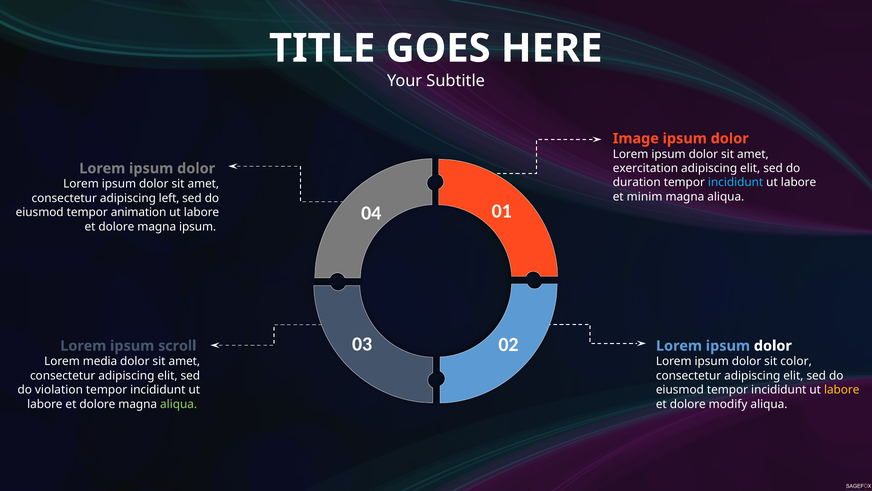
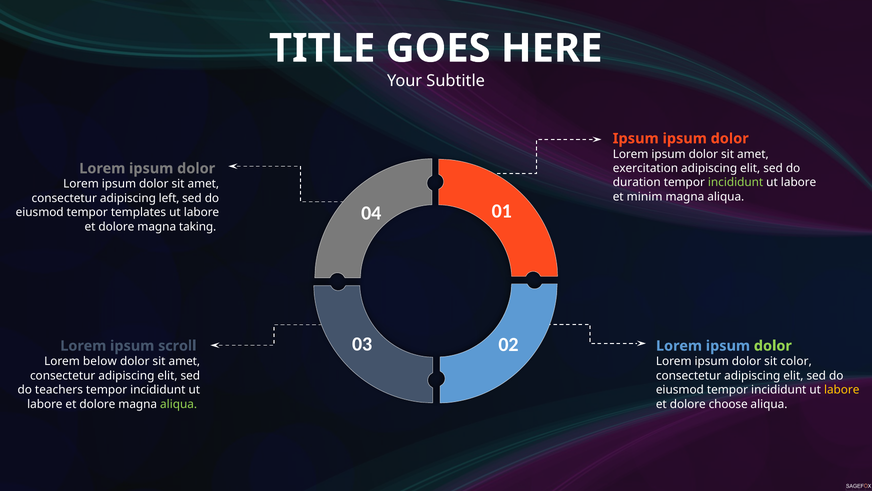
Image at (636, 138): Image -> Ipsum
incididunt at (736, 182) colour: light blue -> light green
animation: animation -> templates
magna ipsum: ipsum -> taking
dolor at (773, 346) colour: white -> light green
media: media -> below
violation: violation -> teachers
modify: modify -> choose
